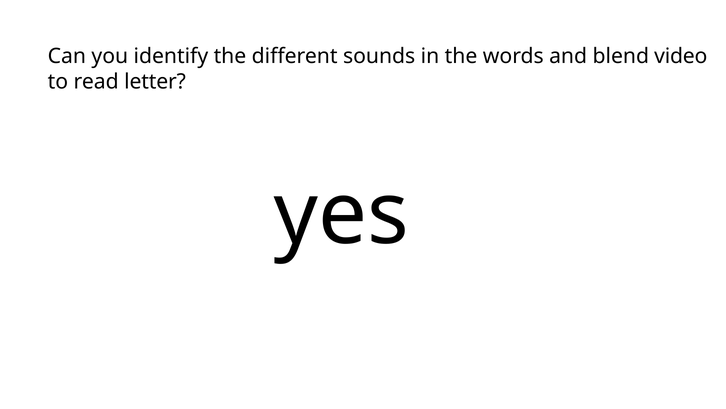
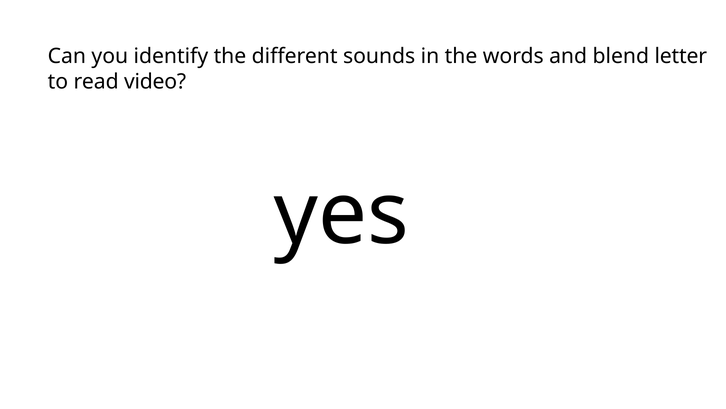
video: video -> letter
letter: letter -> video
